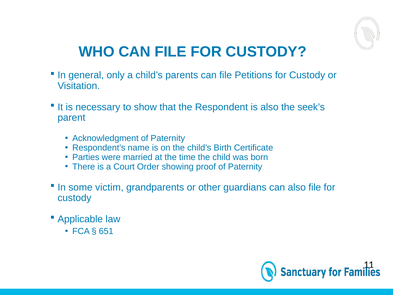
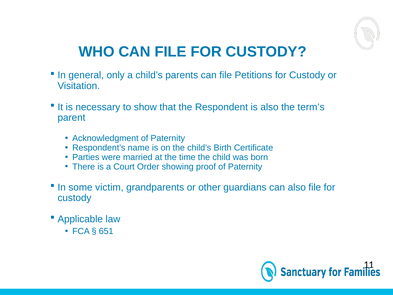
seek’s: seek’s -> term’s
